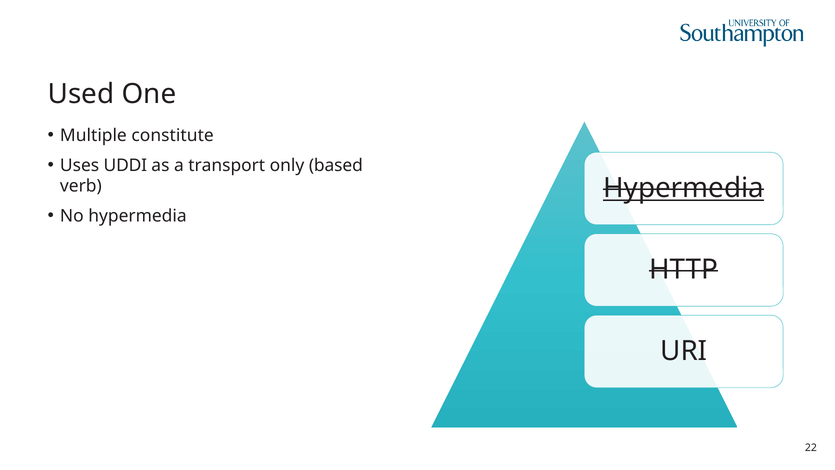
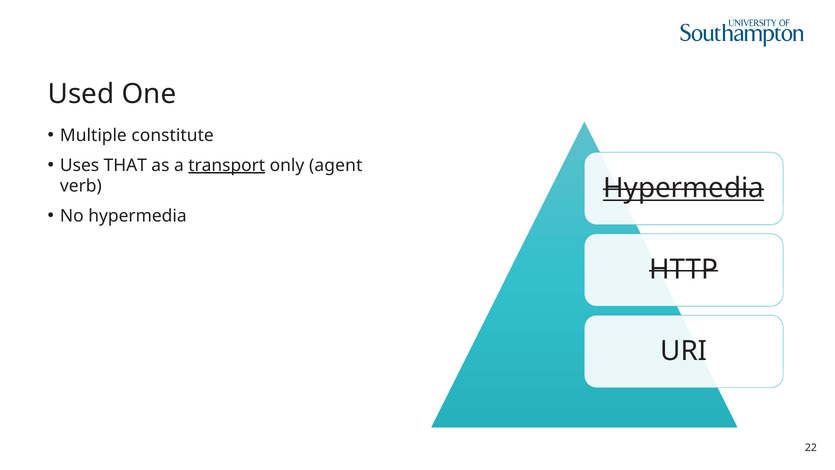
UDDI: UDDI -> THAT
transport underline: none -> present
based: based -> agent
